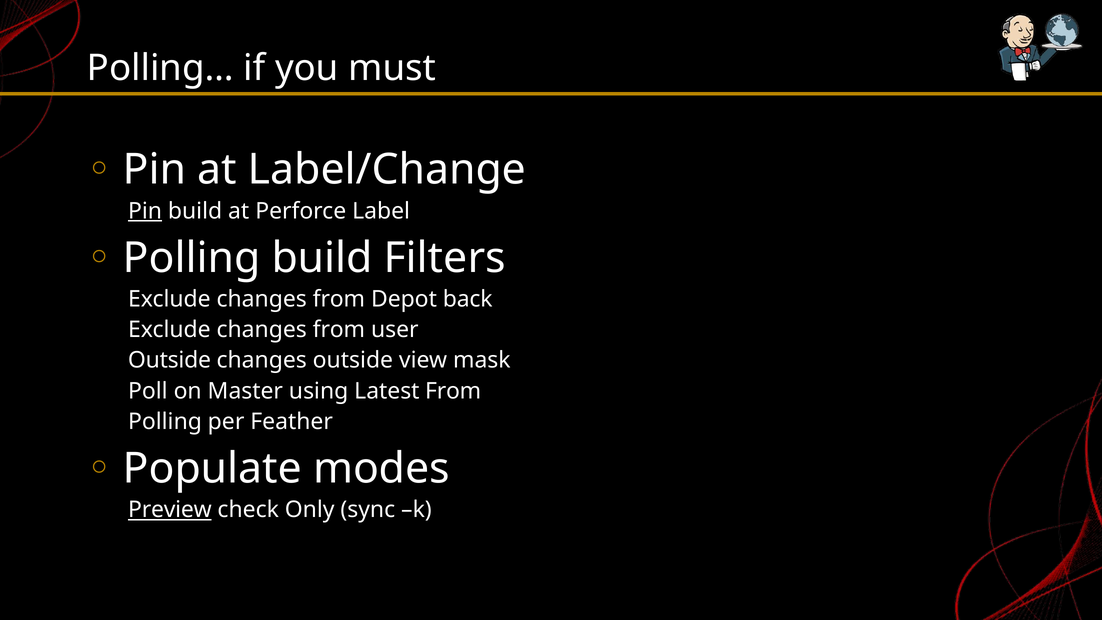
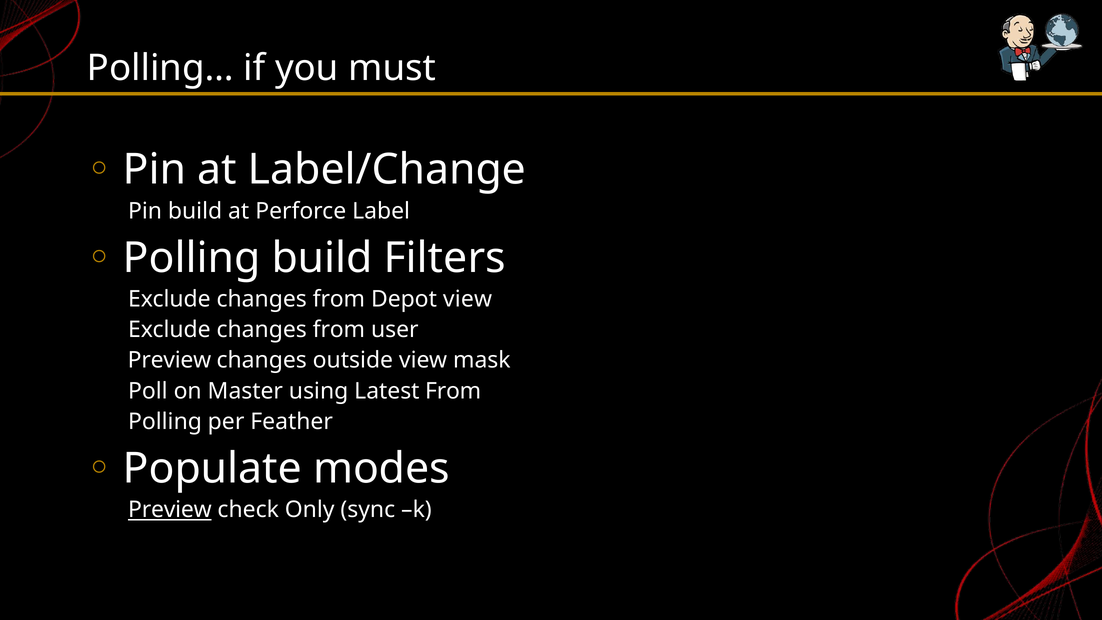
Pin at (145, 211) underline: present -> none
Depot back: back -> view
Outside at (169, 360): Outside -> Preview
